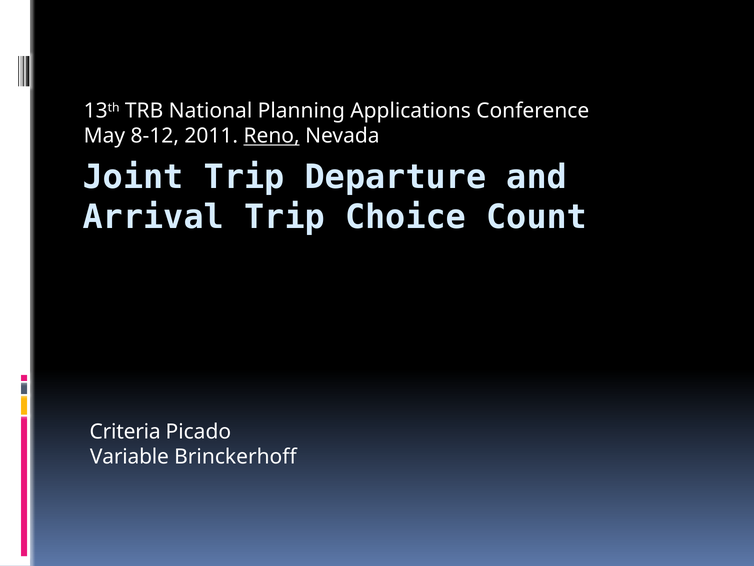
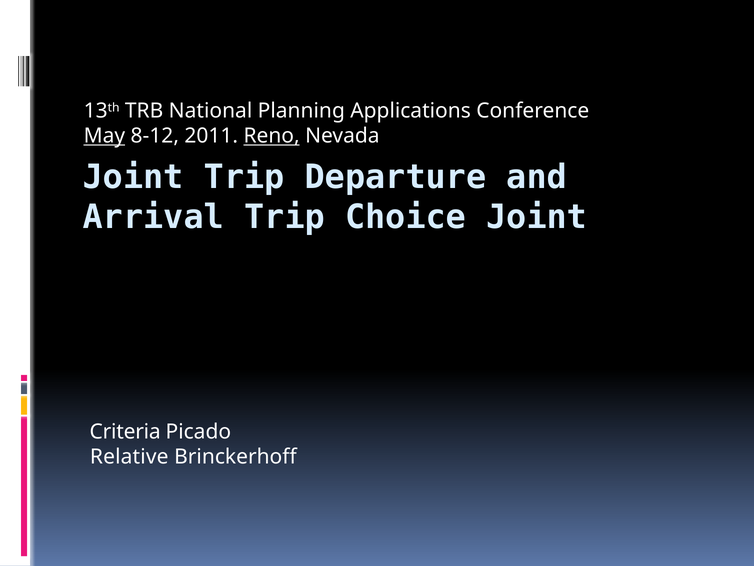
May underline: none -> present
Choice Count: Count -> Joint
Variable: Variable -> Relative
